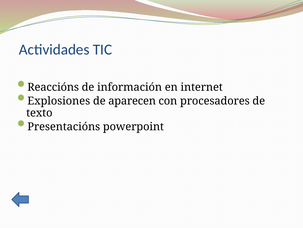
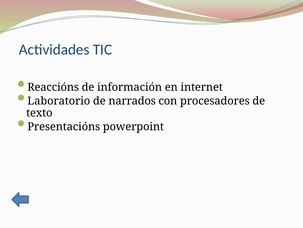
Explosiones: Explosiones -> Laboratorio
aparecen: aparecen -> narrados
